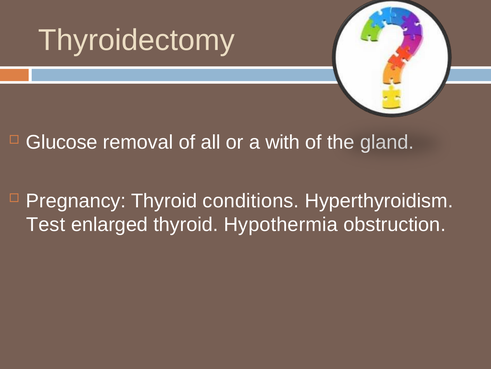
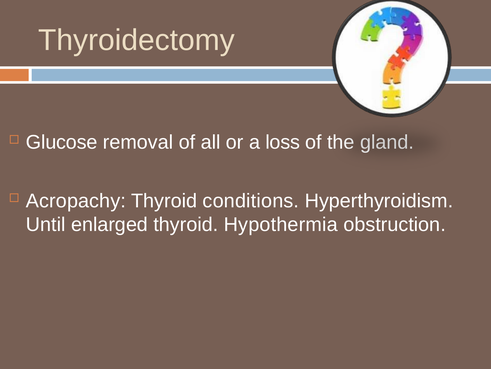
with: with -> loss
Pregnancy: Pregnancy -> Acropachy
Test: Test -> Until
